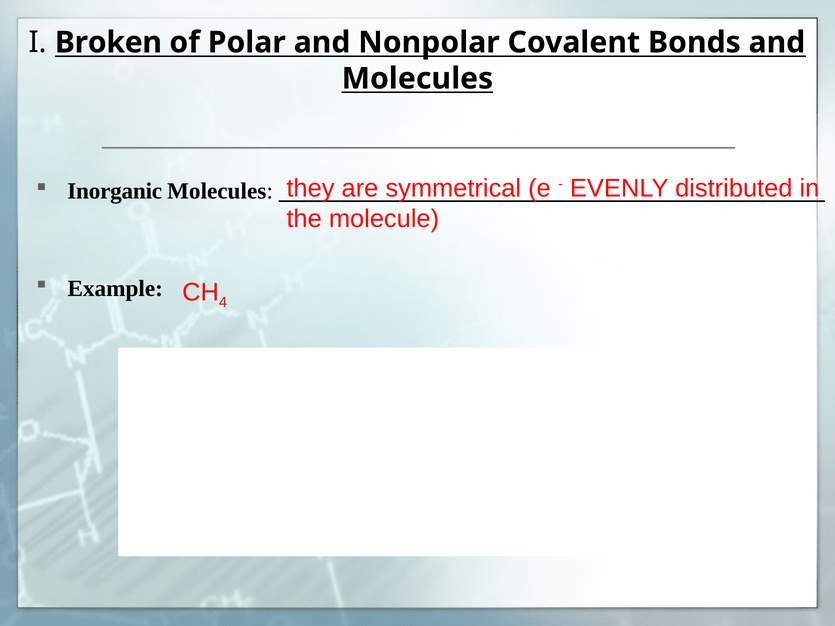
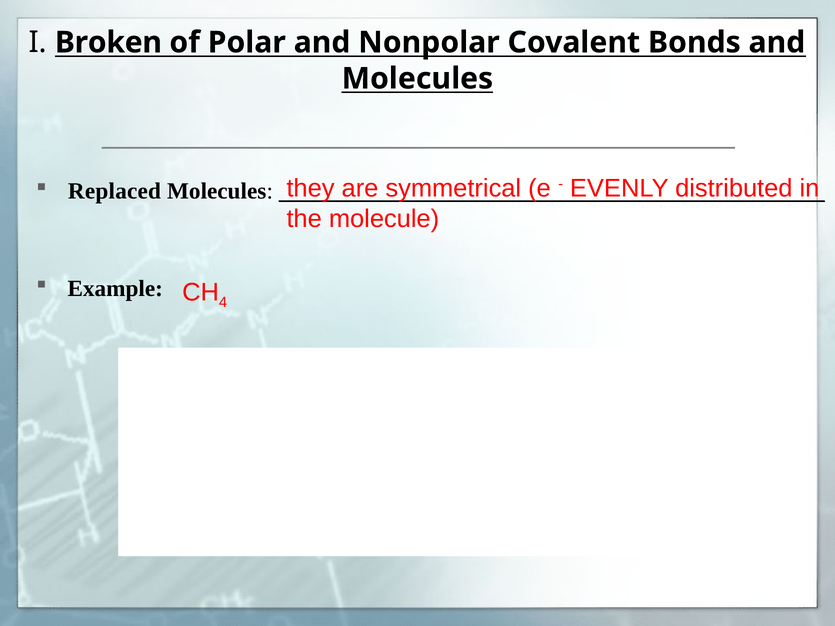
Inorganic: Inorganic -> Replaced
